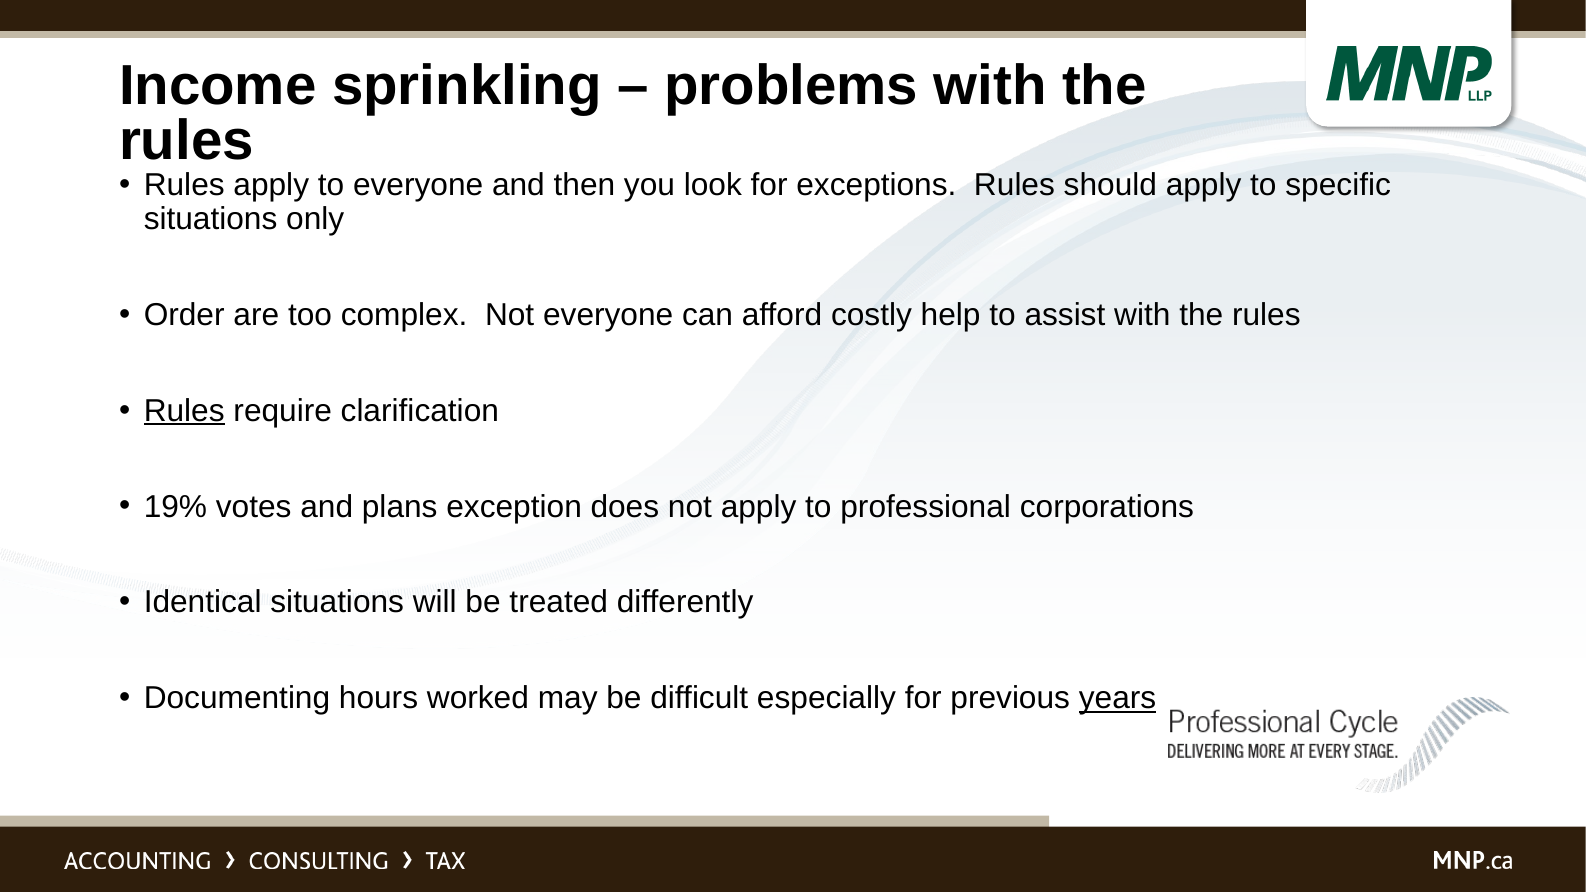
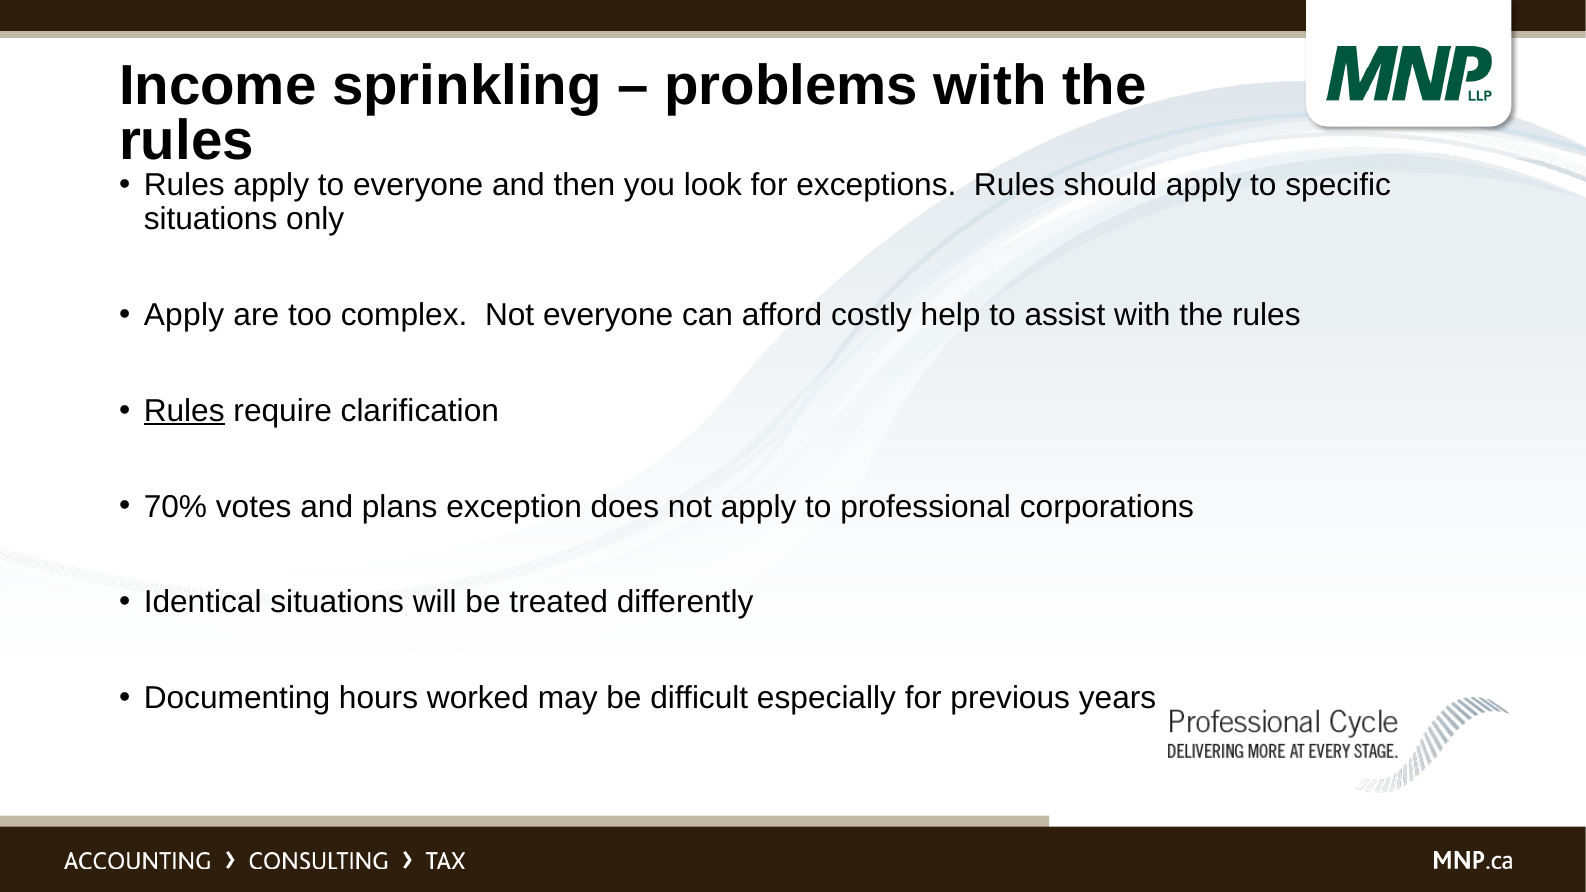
Order at (184, 315): Order -> Apply
19%: 19% -> 70%
years underline: present -> none
